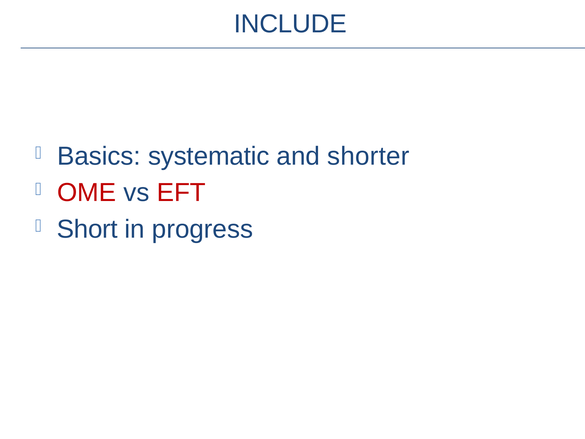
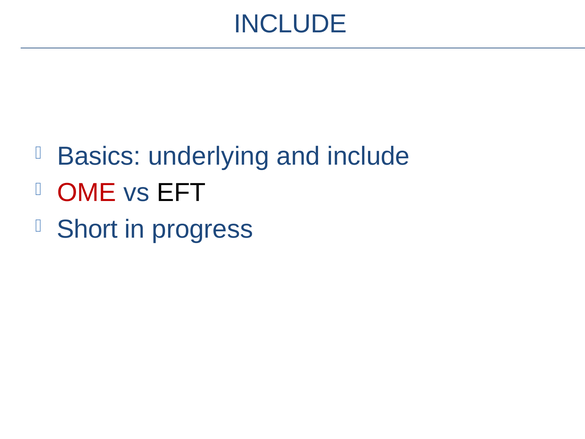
systematic: systematic -> underlying
and shorter: shorter -> include
EFT colour: red -> black
